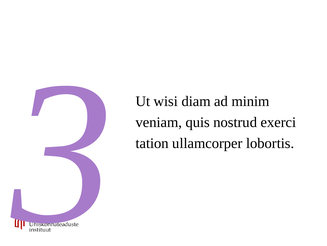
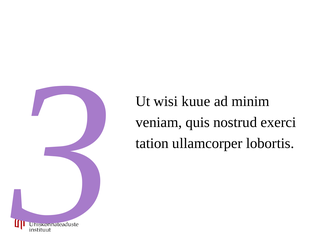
diam: diam -> kuue
